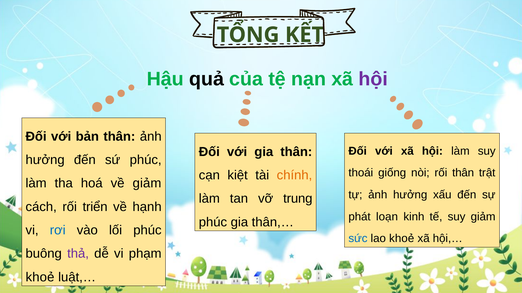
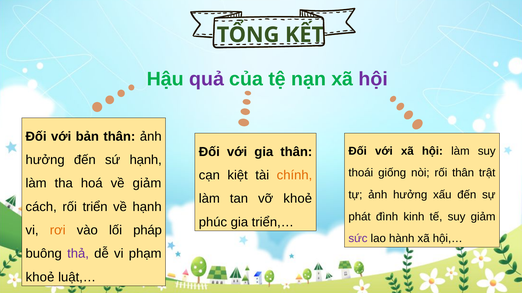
quả colour: black -> purple
sứ phúc: phúc -> hạnh
vỡ trung: trung -> khoẻ
loạn: loạn -> đình
thân,…: thân,… -> triển,…
rơi colour: blue -> orange
lối phúc: phúc -> pháp
sức colour: blue -> purple
lao khoẻ: khoẻ -> hành
